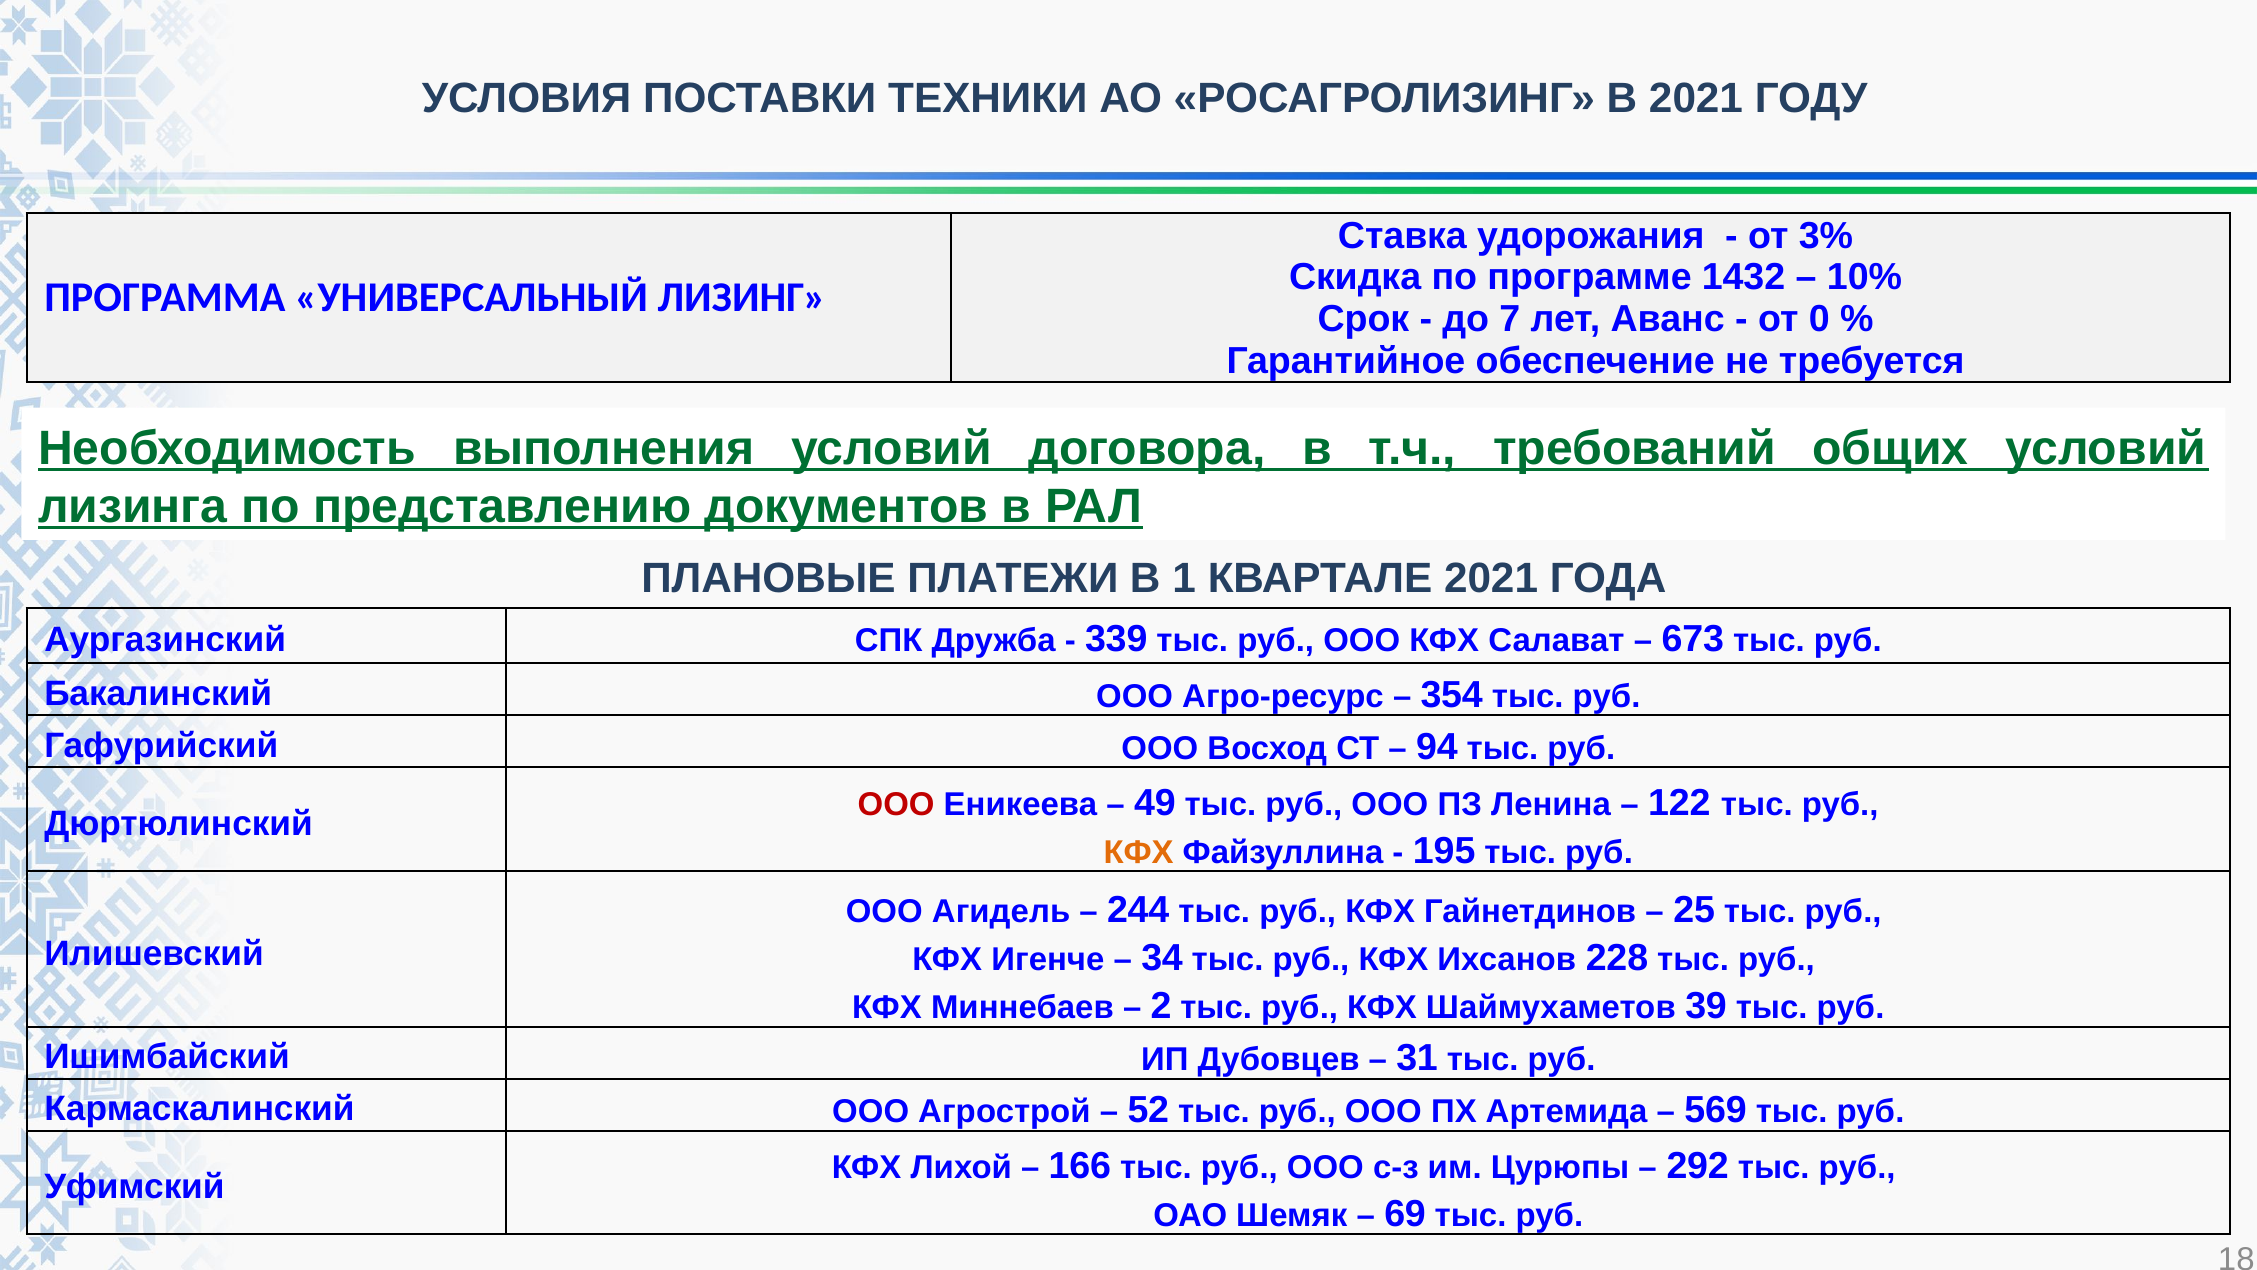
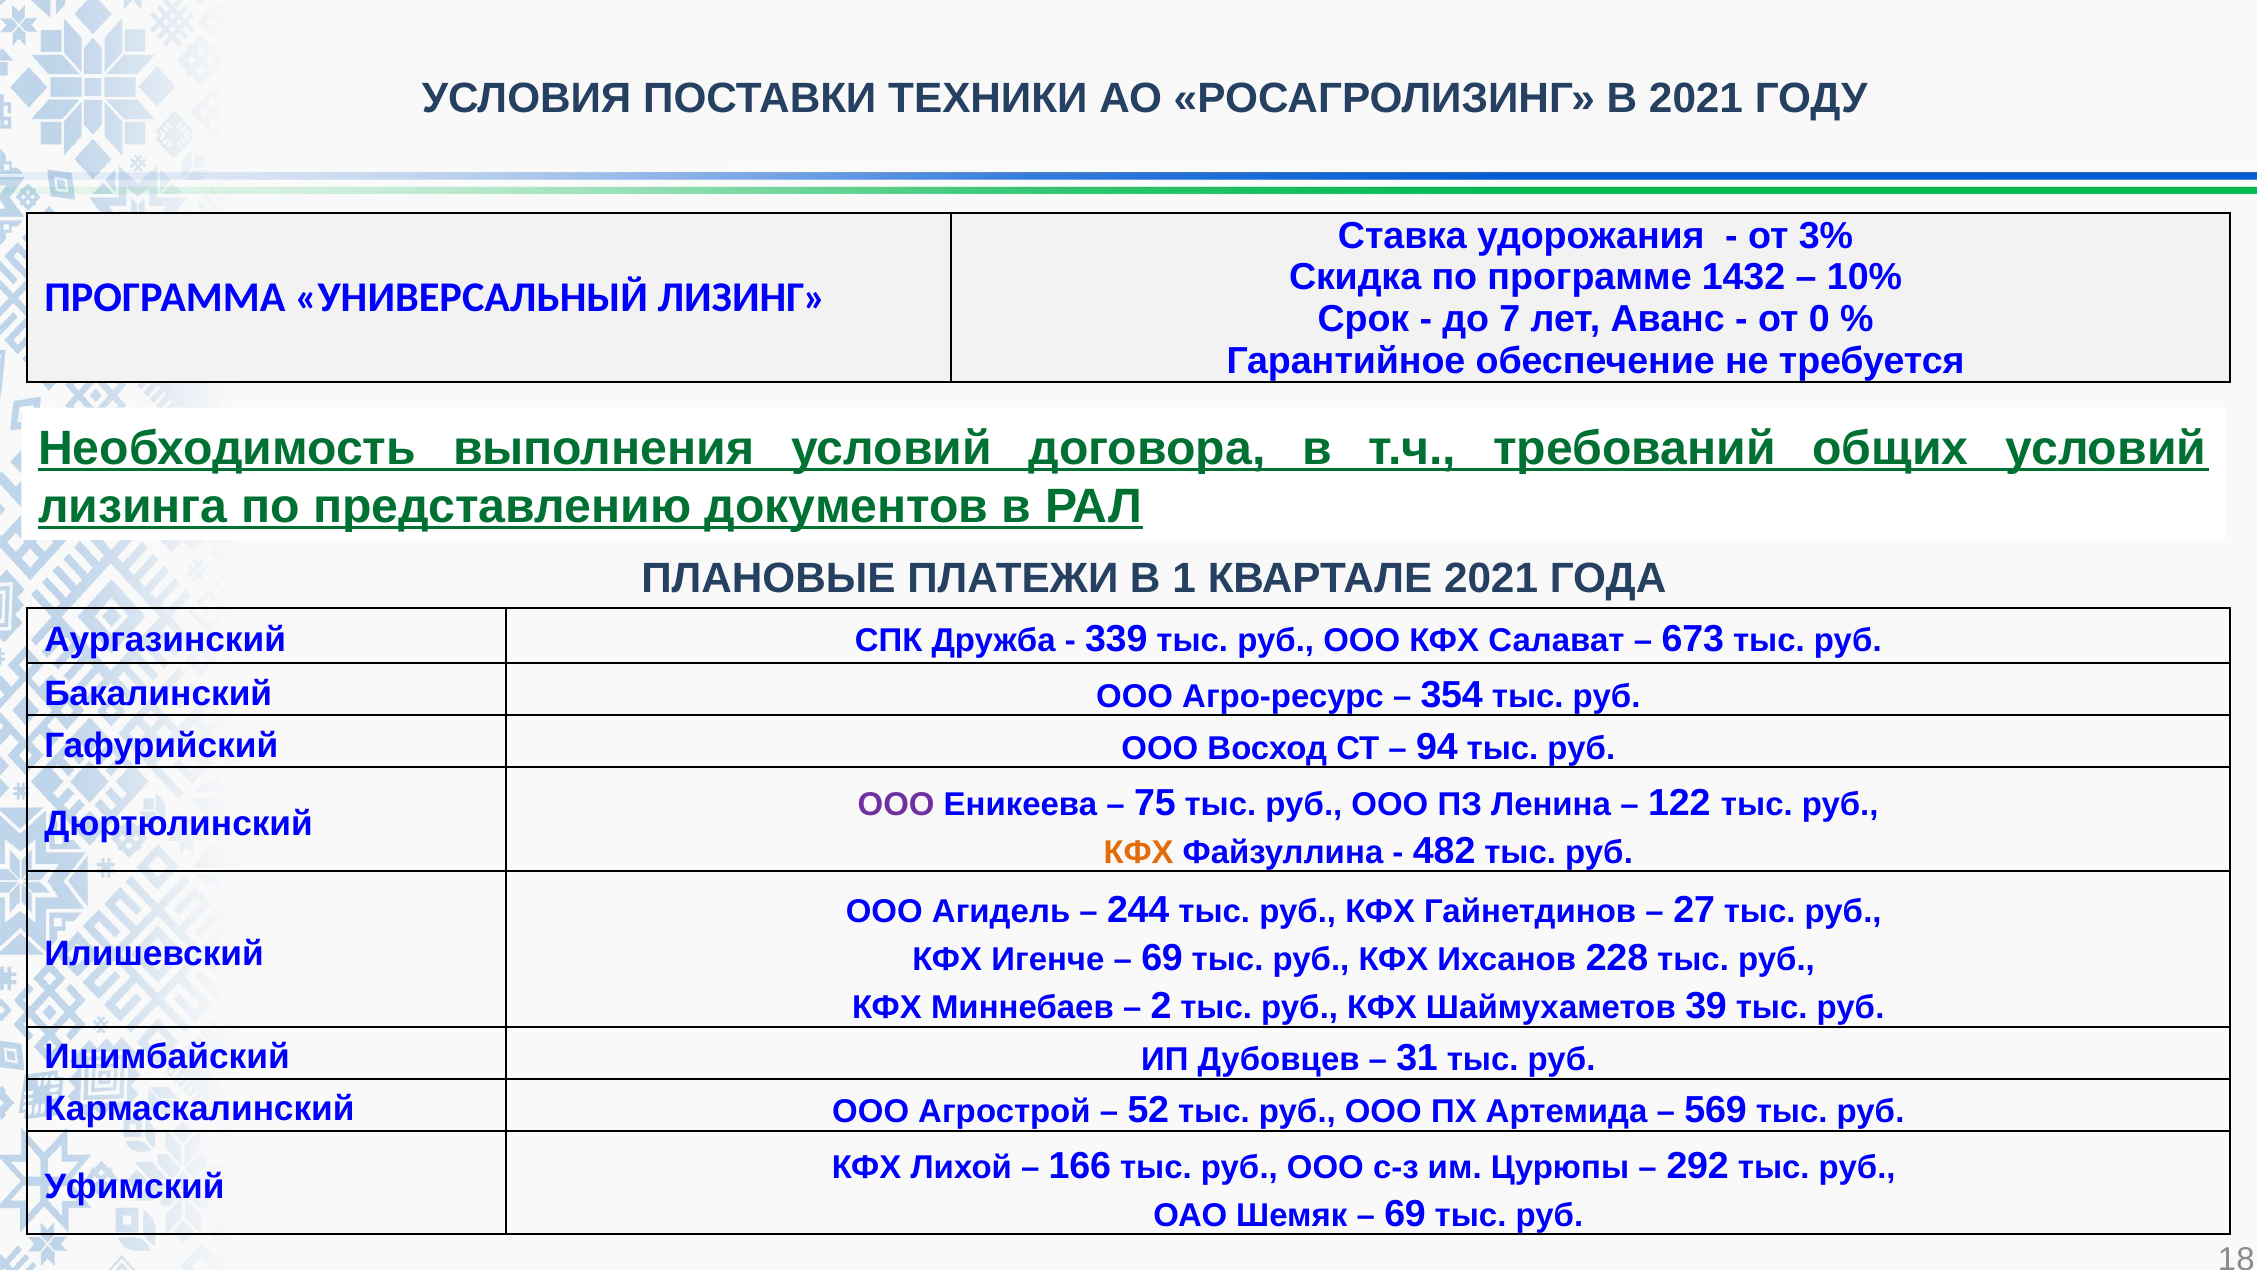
ООО at (896, 804) colour: red -> purple
49: 49 -> 75
195: 195 -> 482
25: 25 -> 27
34 at (1162, 958): 34 -> 69
